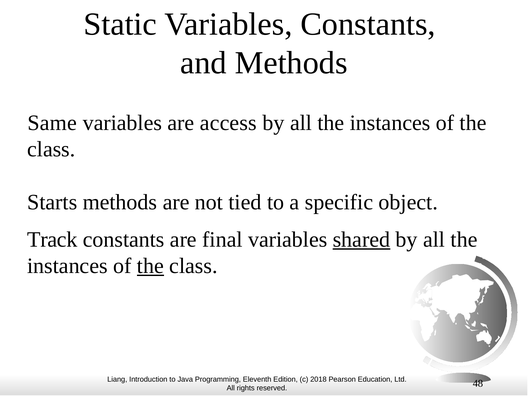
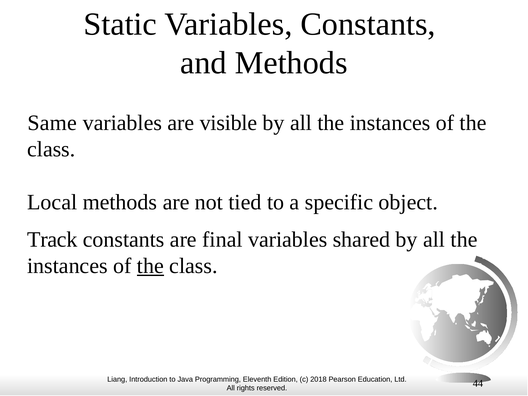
access: access -> visible
Starts: Starts -> Local
shared underline: present -> none
48: 48 -> 44
